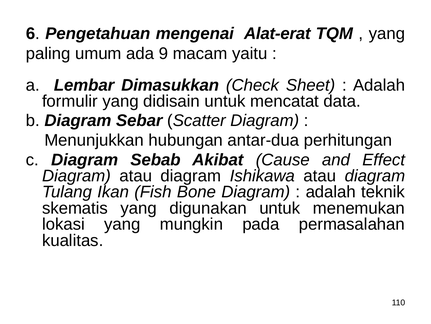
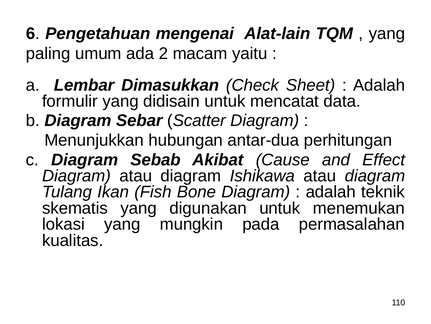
Alat-erat: Alat-erat -> Alat-lain
9: 9 -> 2
